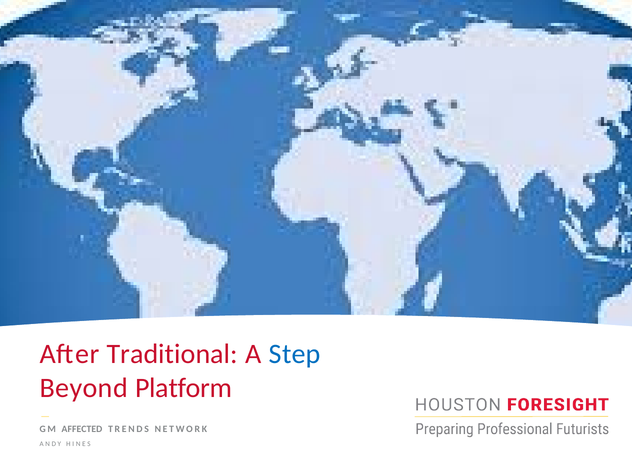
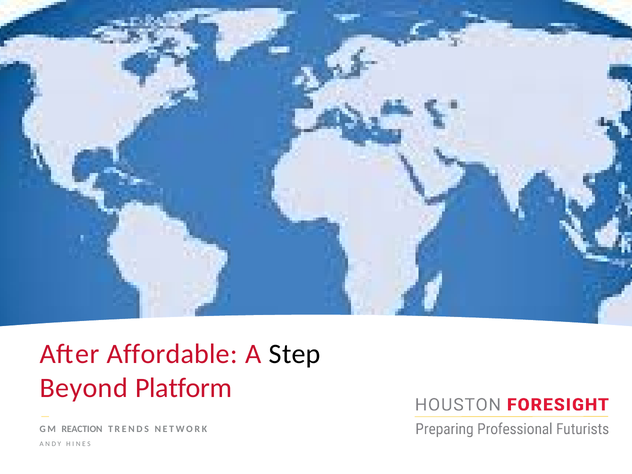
Traditional: Traditional -> Affordable
Step colour: blue -> black
AFFECTED: AFFECTED -> REACTION
